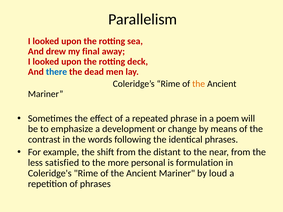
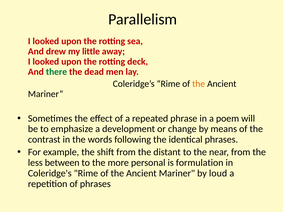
final: final -> little
there colour: blue -> green
satisfied: satisfied -> between
